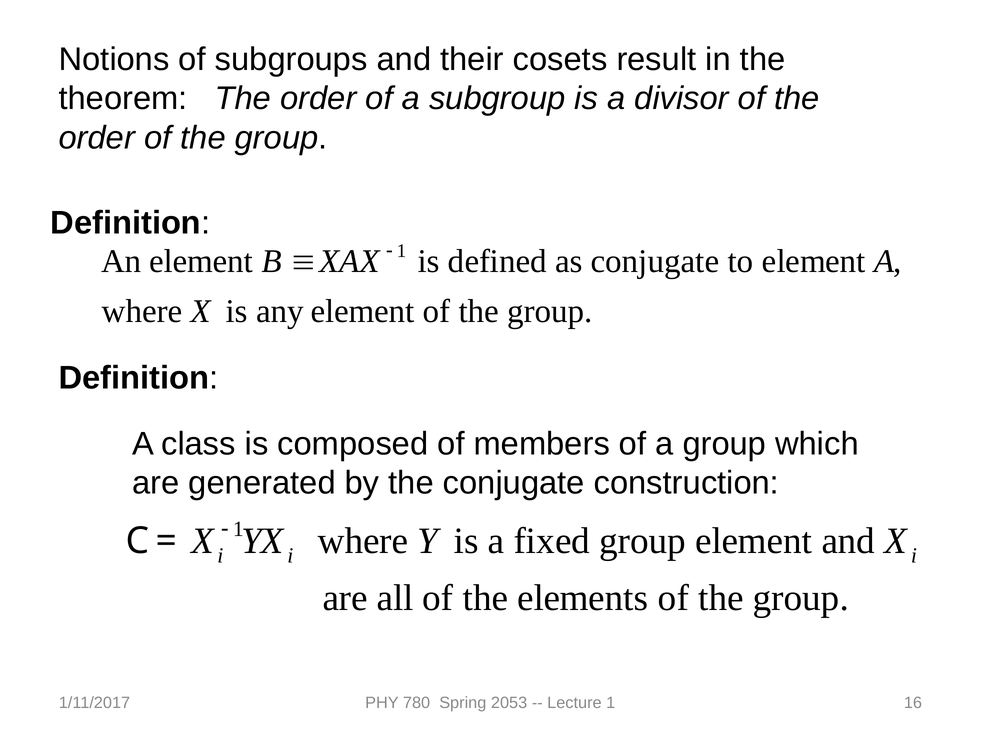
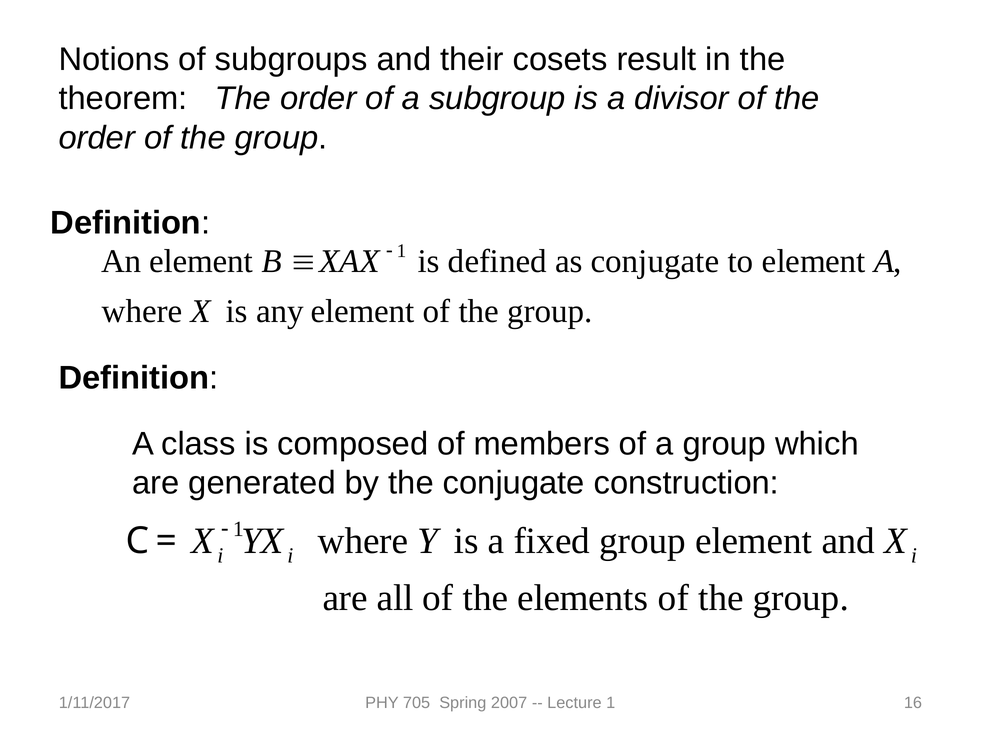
780: 780 -> 705
2053: 2053 -> 2007
